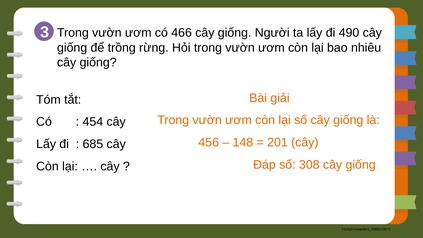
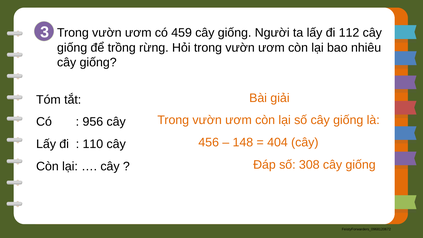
466: 466 -> 459
490: 490 -> 112
454: 454 -> 956
201: 201 -> 404
685: 685 -> 110
